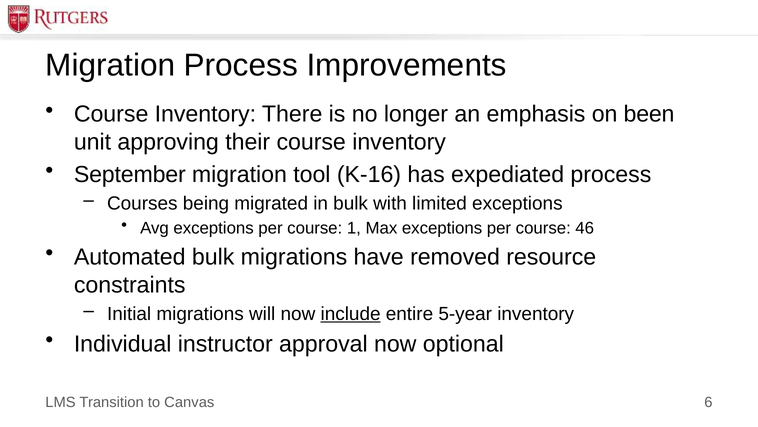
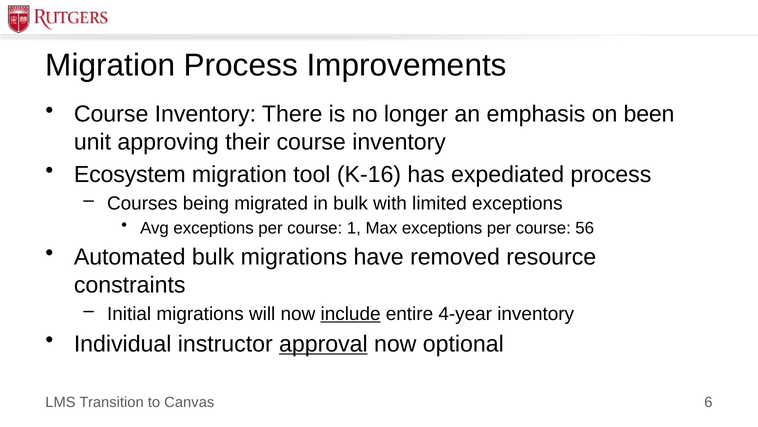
September: September -> Ecosystem
46: 46 -> 56
5-year: 5-year -> 4-year
approval underline: none -> present
